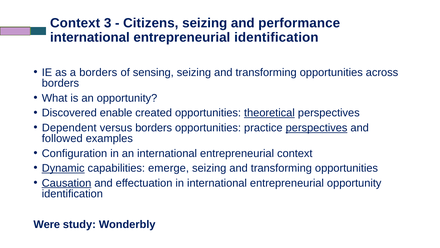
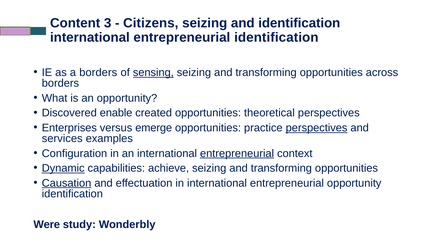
Context at (75, 23): Context -> Content
and performance: performance -> identification
sensing underline: none -> present
theoretical underline: present -> none
Dependent: Dependent -> Enterprises
versus borders: borders -> emerge
followed: followed -> services
entrepreneurial at (237, 153) underline: none -> present
emerge: emerge -> achieve
